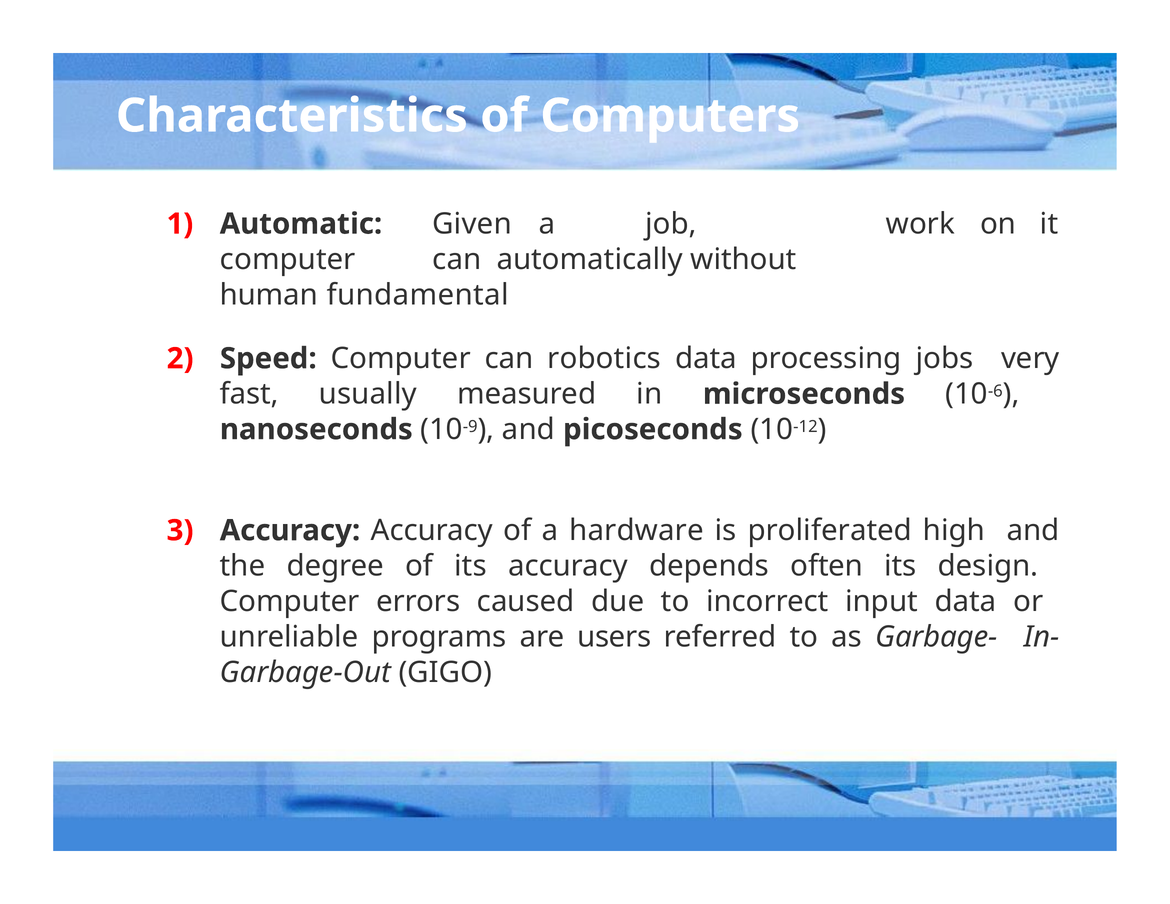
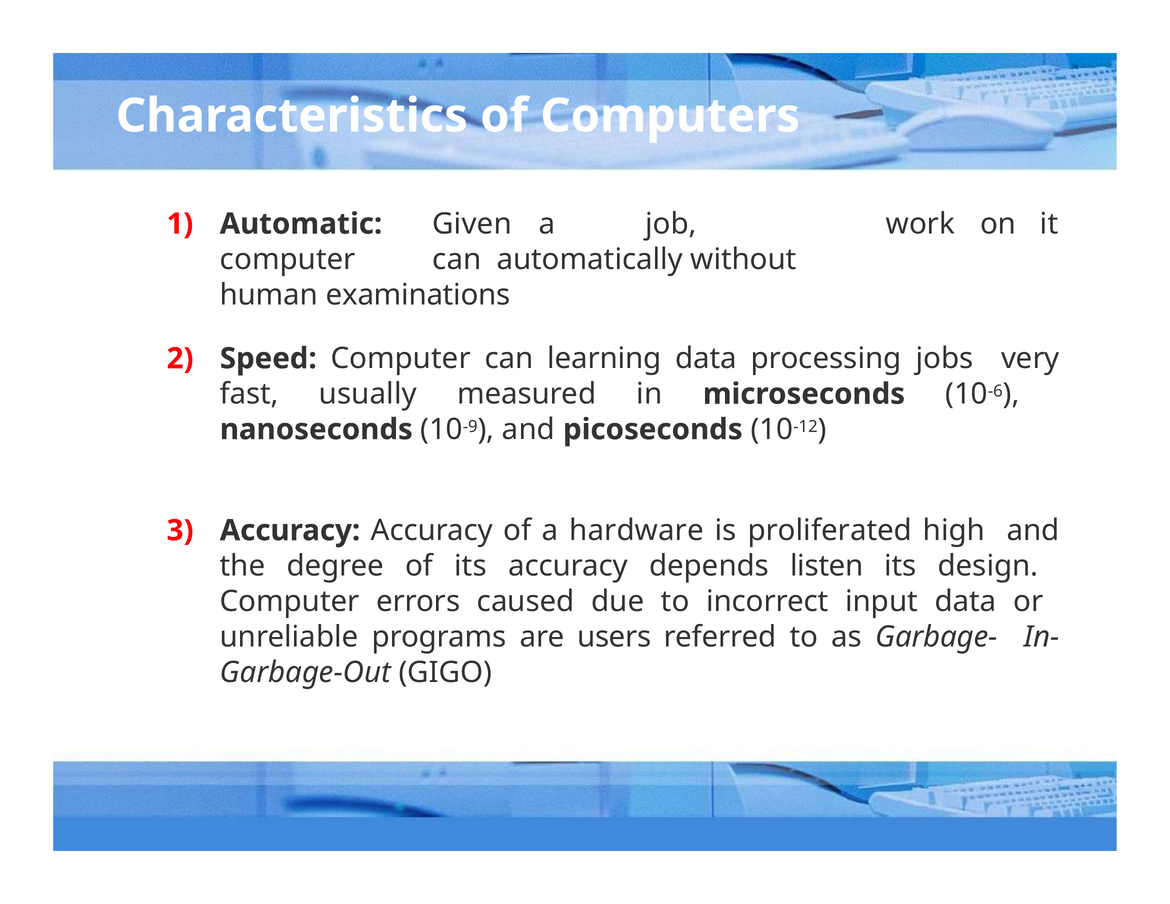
fundamental: fundamental -> examinations
robotics: robotics -> learning
often: often -> listen
